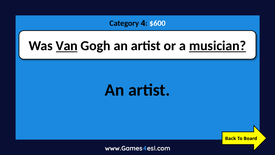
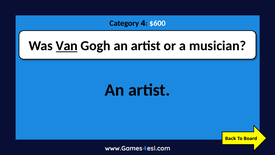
musician underline: present -> none
